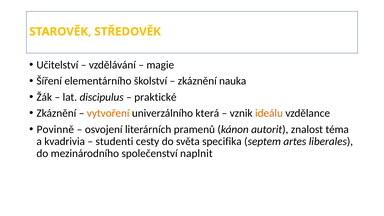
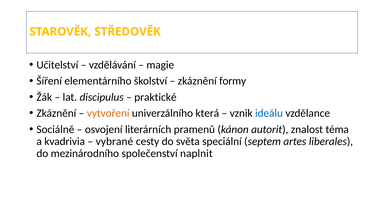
nauka: nauka -> formy
ideálu colour: orange -> blue
Povinně: Povinně -> Sociálně
studenti: studenti -> vybrané
specifika: specifika -> speciální
